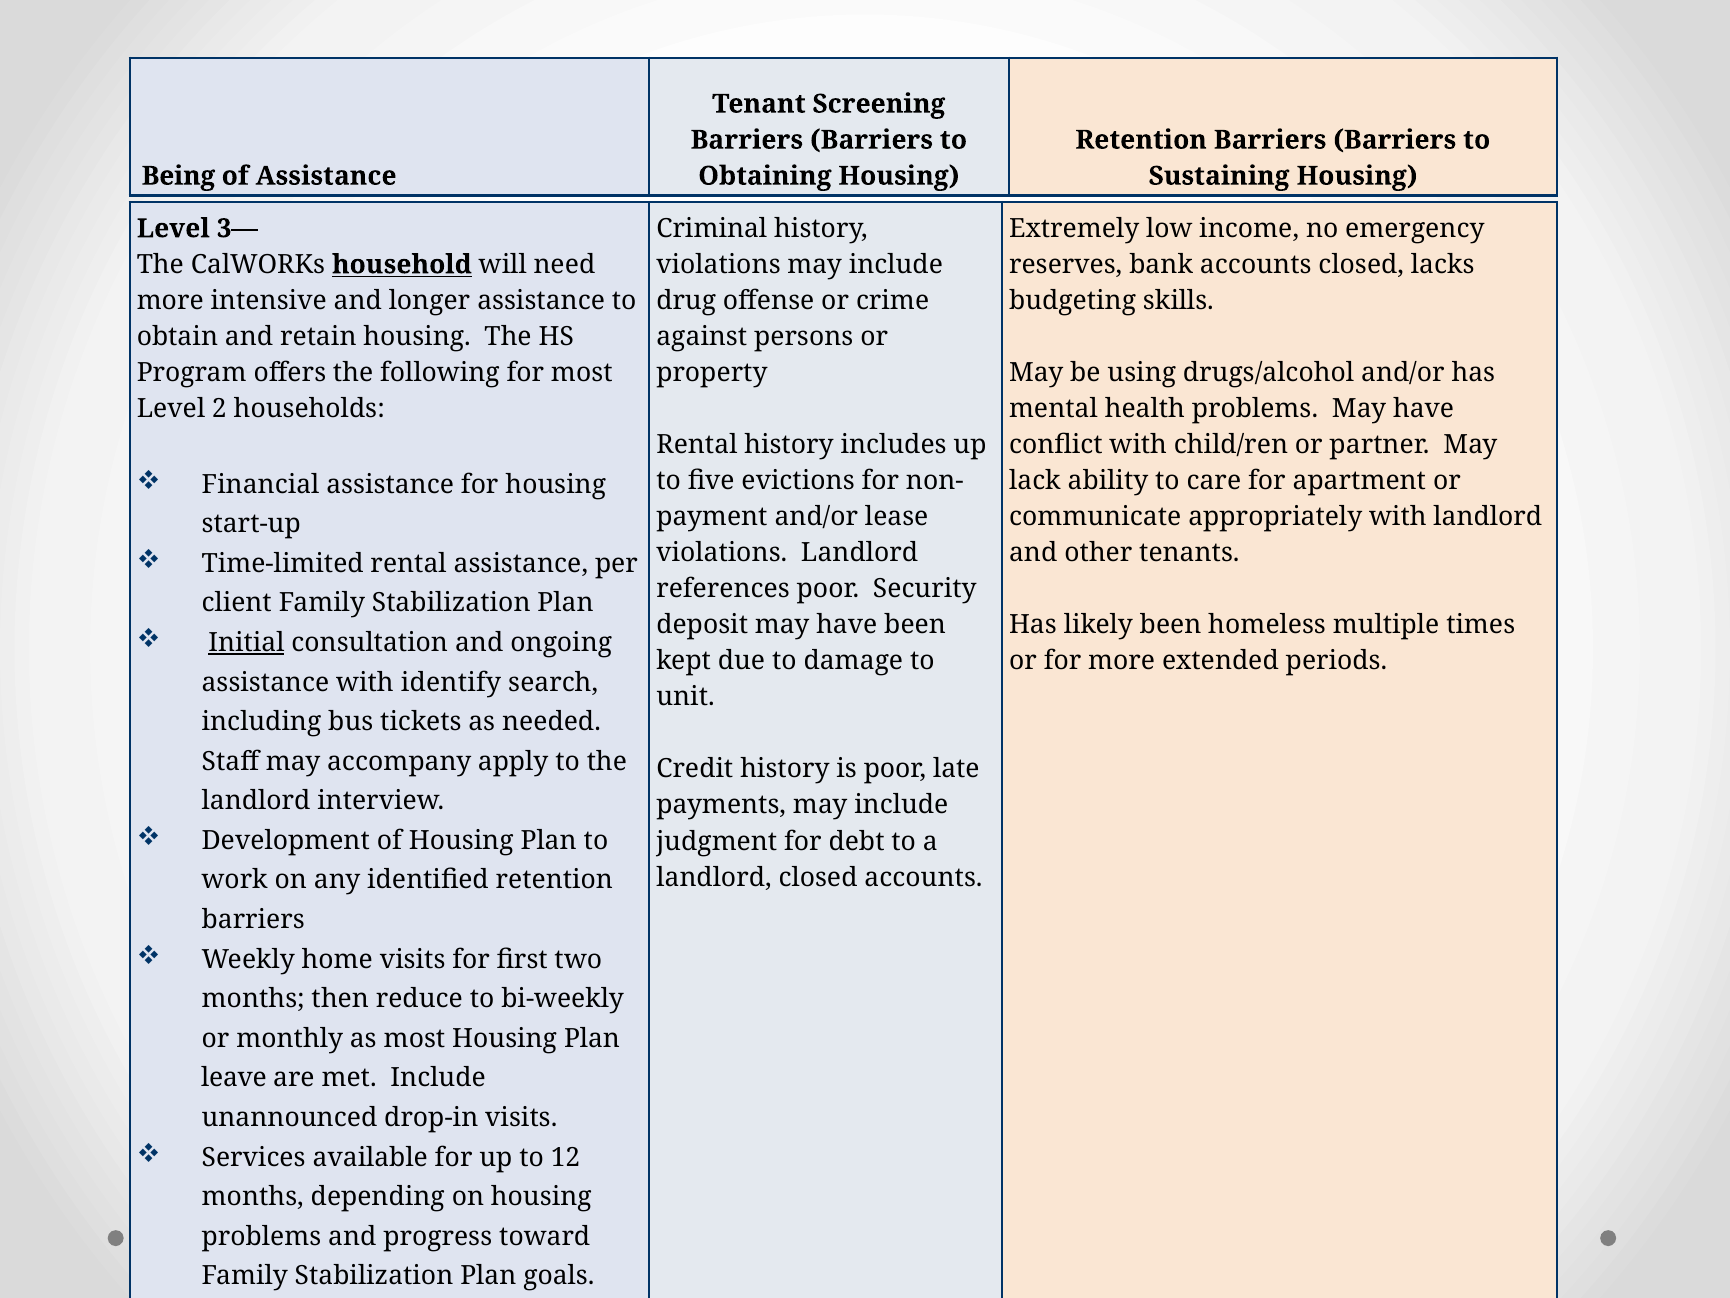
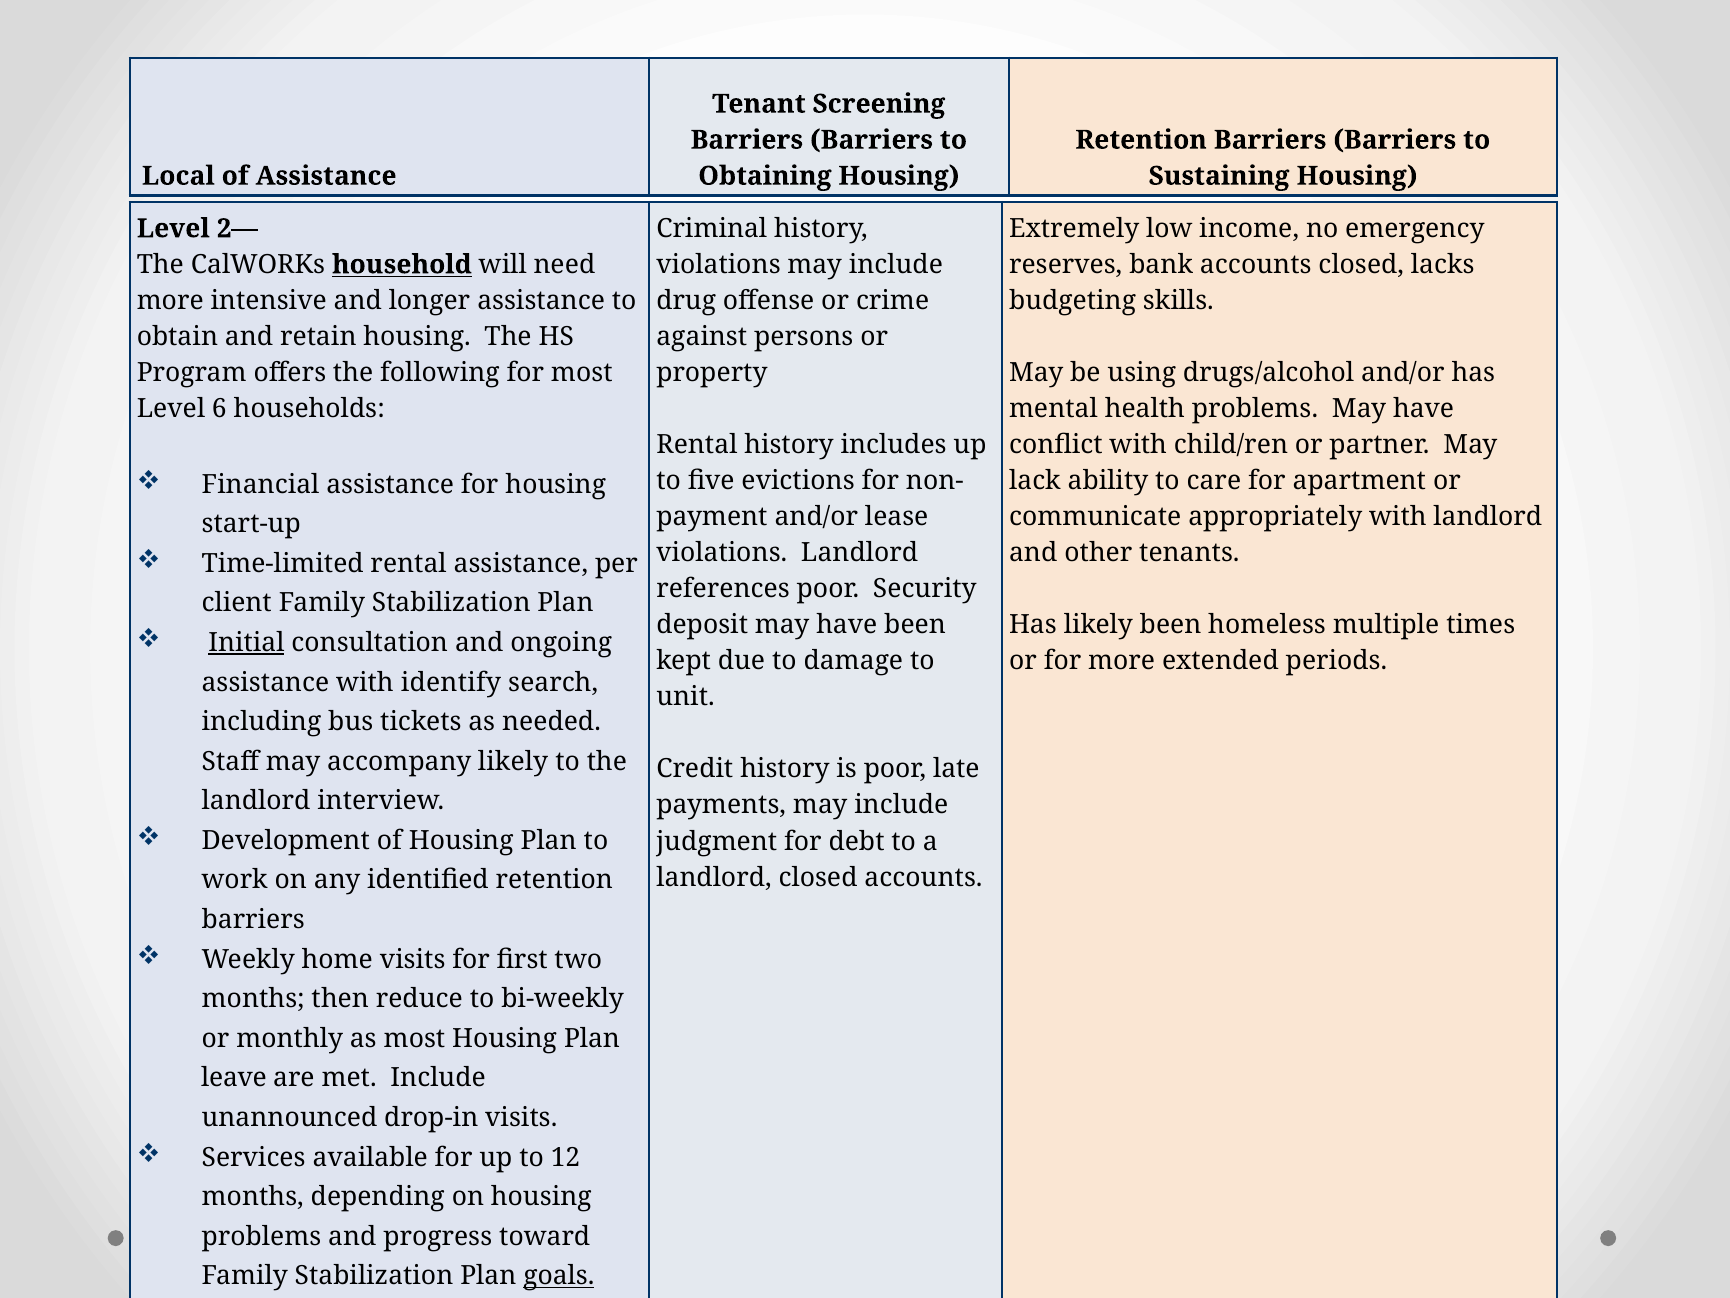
Being: Being -> Local
3—: 3— -> 2—
2: 2 -> 6
accompany apply: apply -> likely
goals underline: none -> present
